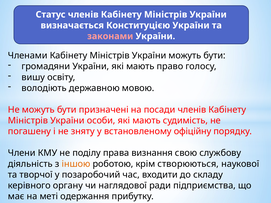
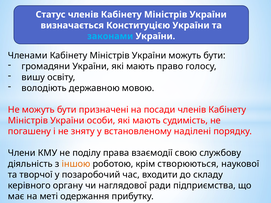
законами colour: pink -> light blue
офіційну: офіційну -> наділені
визнання: визнання -> взаємодії
